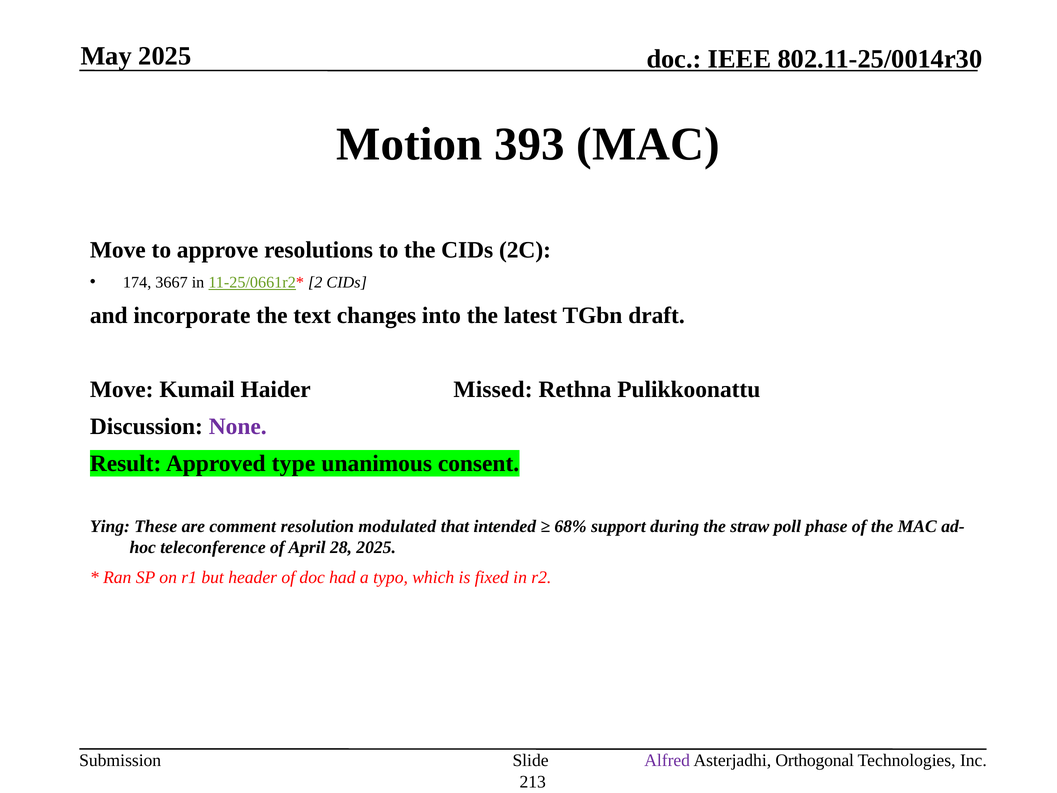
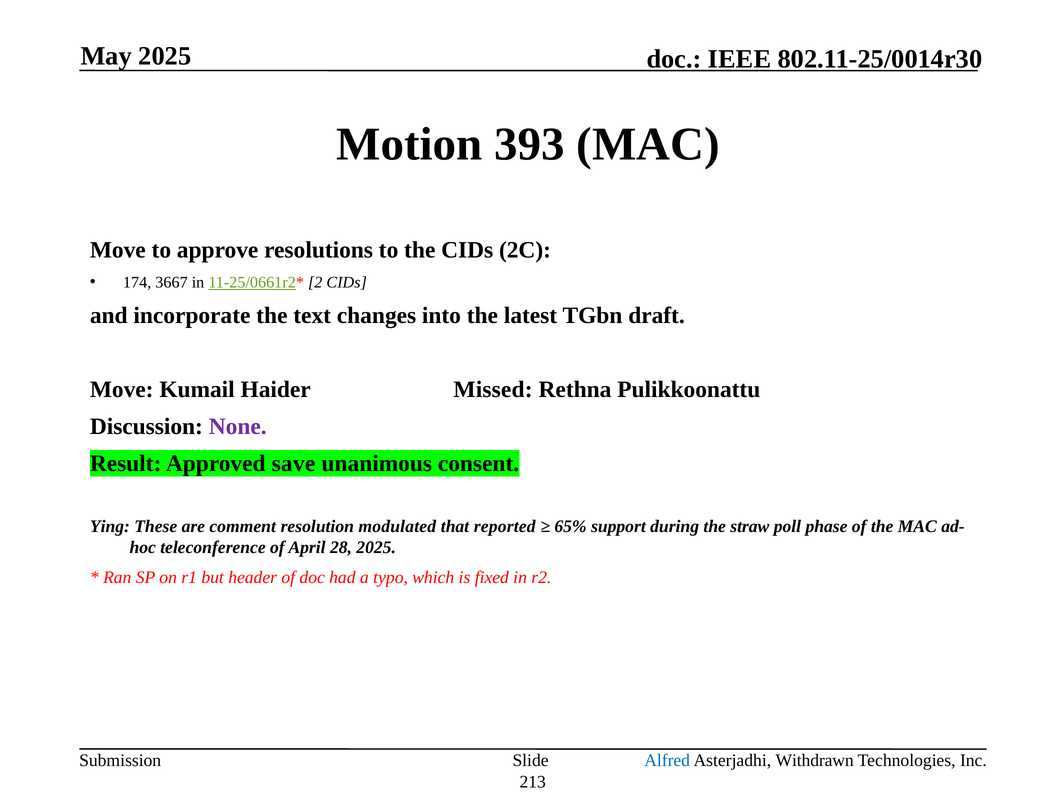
type: type -> save
intended: intended -> reported
68%: 68% -> 65%
Alfred colour: purple -> blue
Orthogonal: Orthogonal -> Withdrawn
